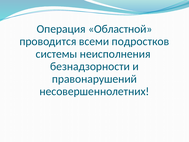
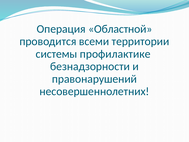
подростков: подростков -> территории
неисполнения: неисполнения -> профилактике
